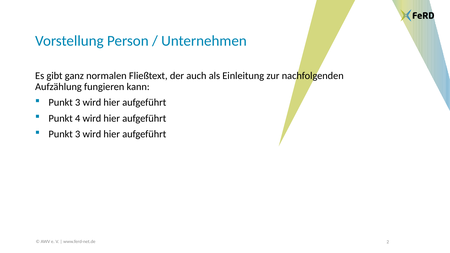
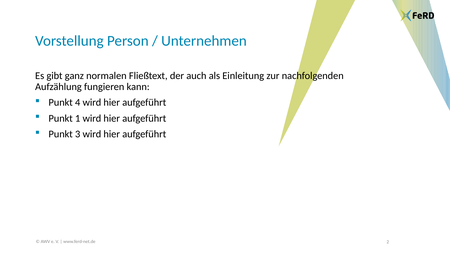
3 at (78, 103): 3 -> 4
4: 4 -> 1
